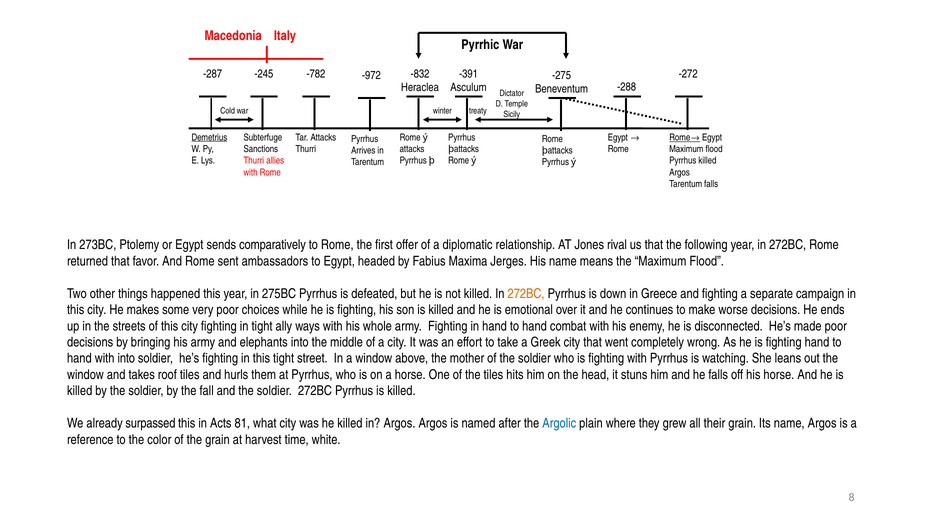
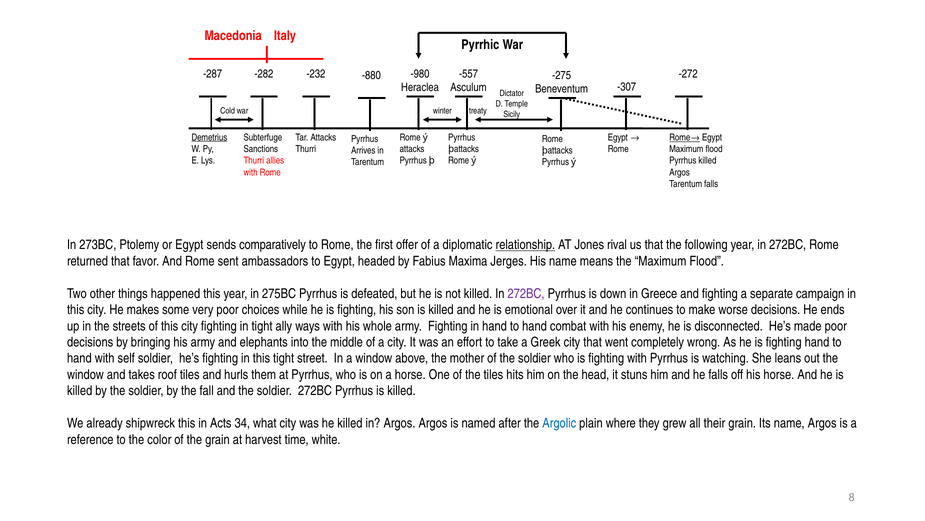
-245: -245 -> -282
-782: -782 -> -232
-832: -832 -> -980
-391: -391 -> -557
-972: -972 -> -880
-288: -288 -> -307
relationship underline: none -> present
272BC at (526, 293) colour: orange -> purple
with into: into -> self
surpassed: surpassed -> shipwreck
81: 81 -> 34
